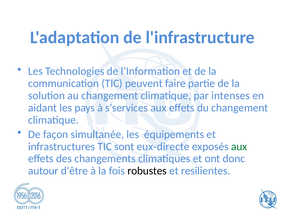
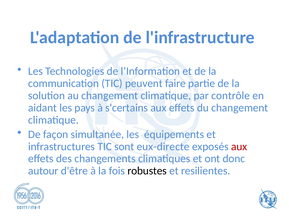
intenses: intenses -> contrôle
s'services: s'services -> s'certains
aux at (239, 146) colour: green -> red
